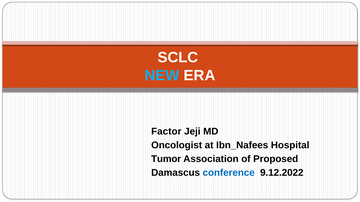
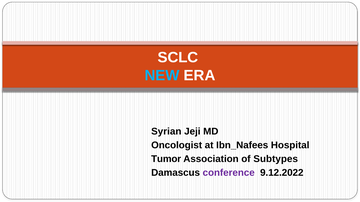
Factor: Factor -> Syrian
Proposed: Proposed -> Subtypes
conference colour: blue -> purple
